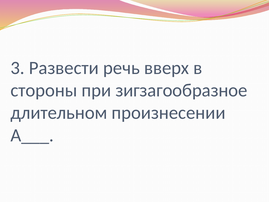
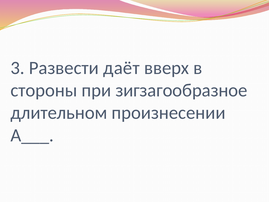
речь: речь -> даёт
